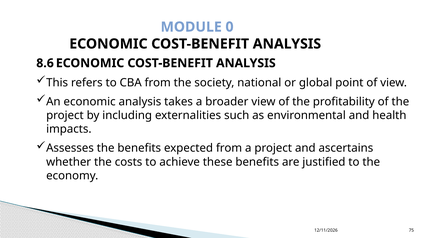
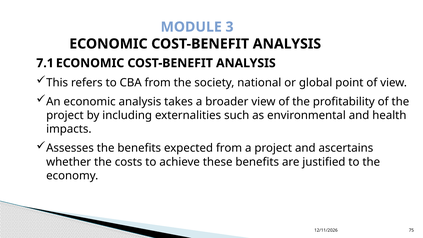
0: 0 -> 3
8.6: 8.6 -> 7.1
